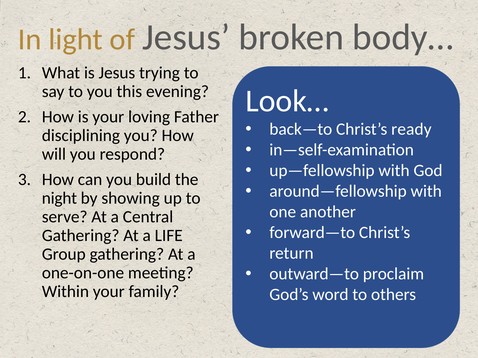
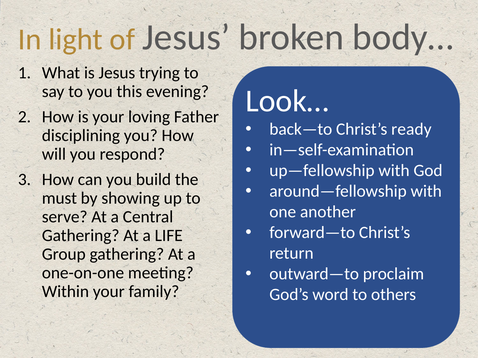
night: night -> must
